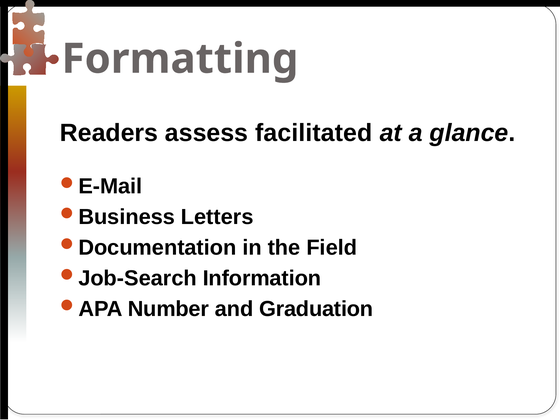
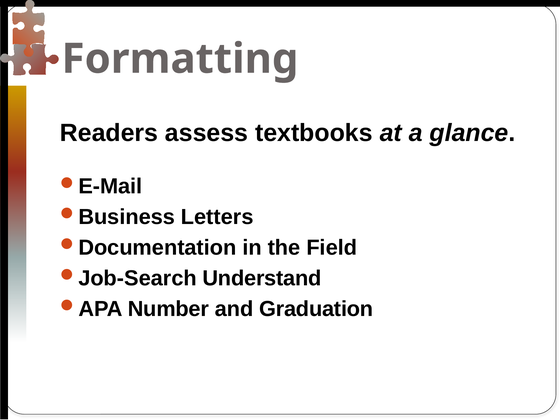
facilitated: facilitated -> textbooks
Information: Information -> Understand
